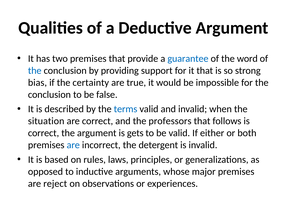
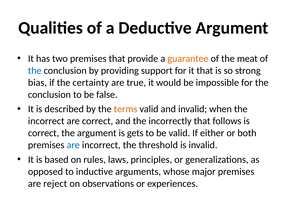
guarantee colour: blue -> orange
word: word -> meat
terms colour: blue -> orange
situation at (46, 121): situation -> incorrect
professors: professors -> incorrectly
detergent: detergent -> threshold
